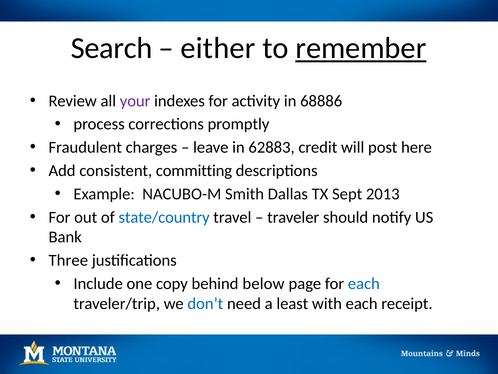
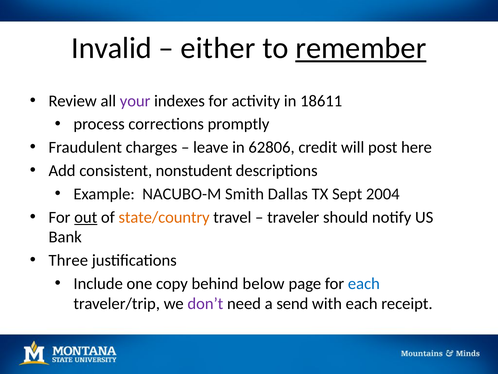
Search: Search -> Invalid
68886: 68886 -> 18611
62883: 62883 -> 62806
committing: committing -> nonstudent
2013: 2013 -> 2004
out underline: none -> present
state/country colour: blue -> orange
don’t colour: blue -> purple
least: least -> send
